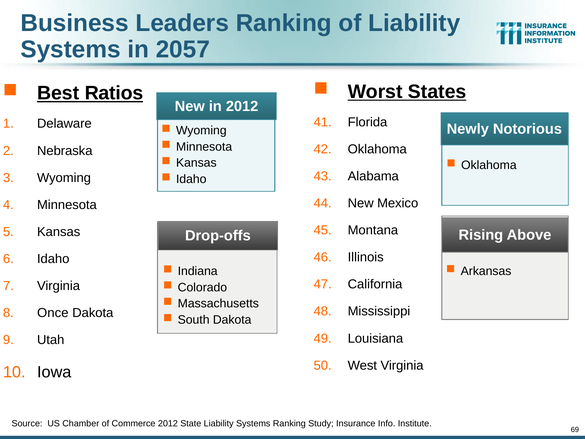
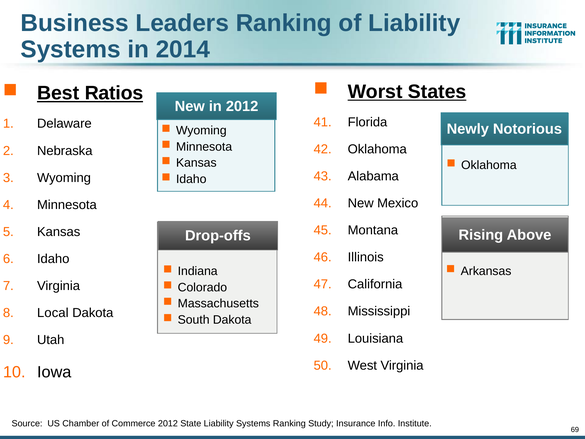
2057: 2057 -> 2014
Once: Once -> Local
